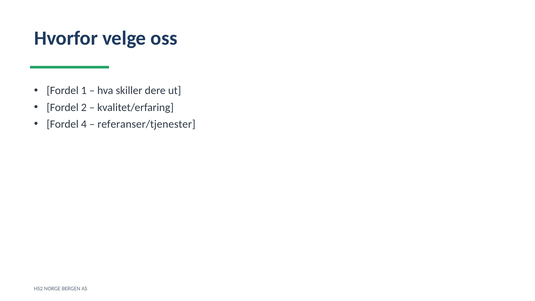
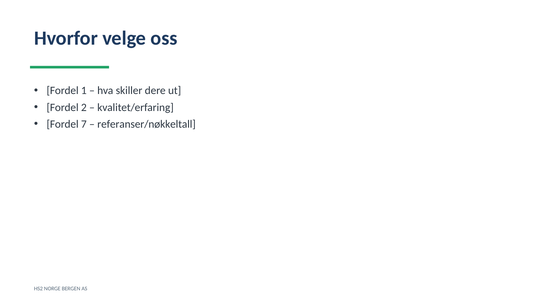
4: 4 -> 7
referanser/tjenester: referanser/tjenester -> referanser/nøkkeltall
